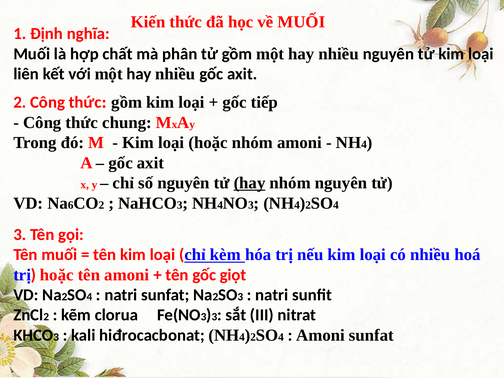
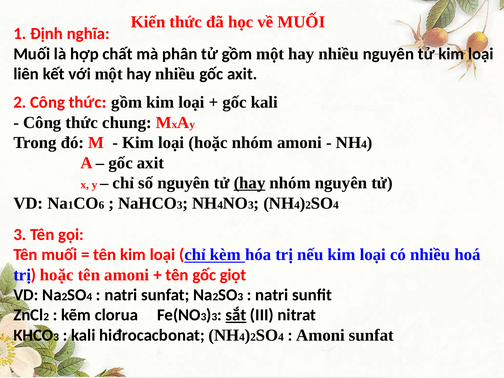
gốc tiếp: tiếp -> kali
6 at (71, 205): 6 -> 1
2 at (101, 205): 2 -> 6
sắt underline: none -> present
